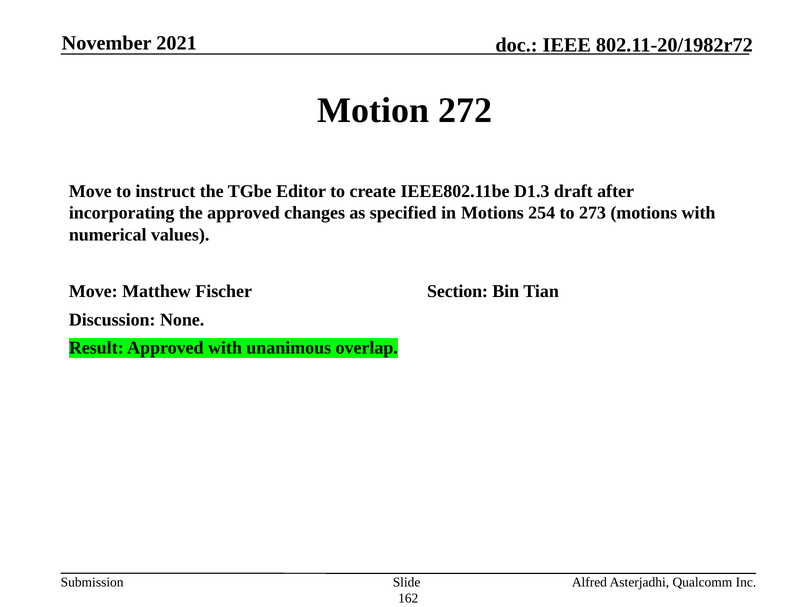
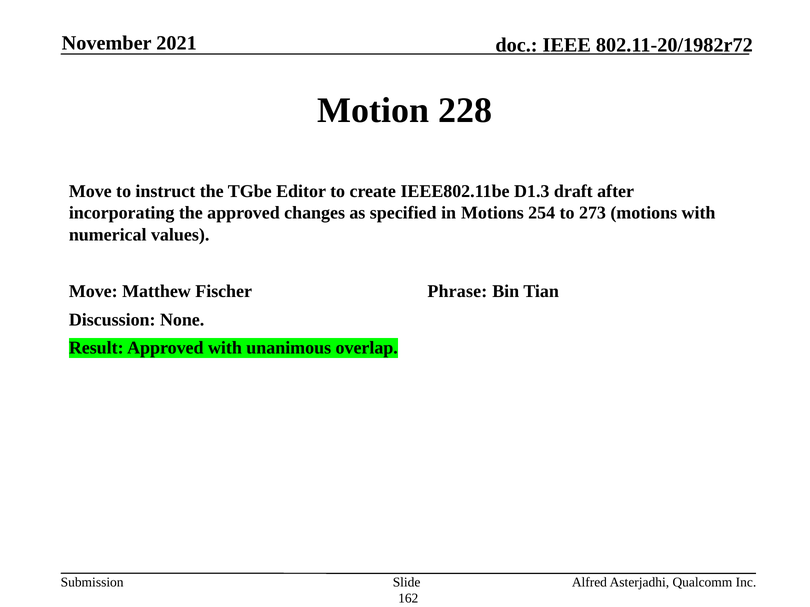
272: 272 -> 228
Section: Section -> Phrase
